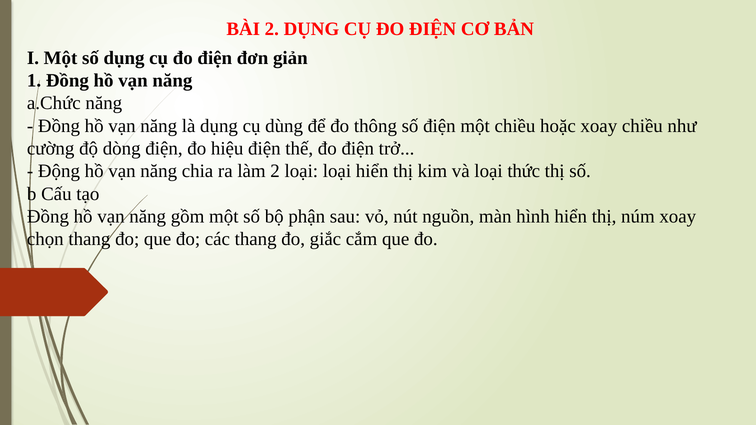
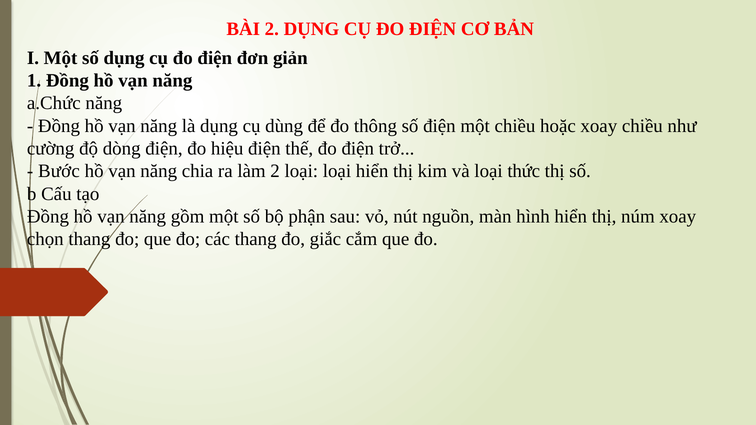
Động: Động -> Bước
